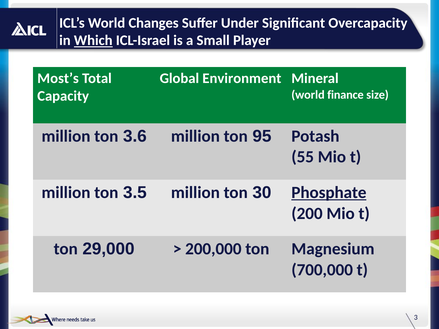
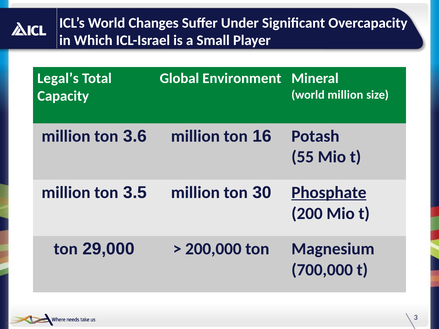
Which underline: present -> none
Most’s: Most’s -> Legal’s
world finance: finance -> million
95: 95 -> 16
